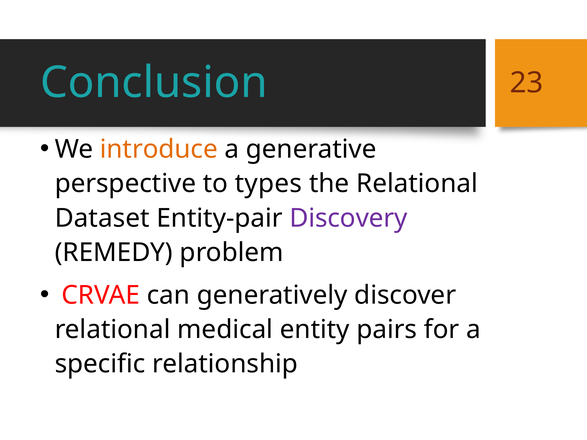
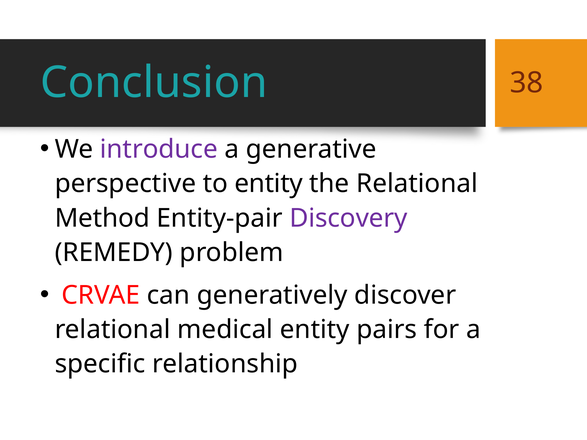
23: 23 -> 38
introduce colour: orange -> purple
to types: types -> entity
Dataset: Dataset -> Method
